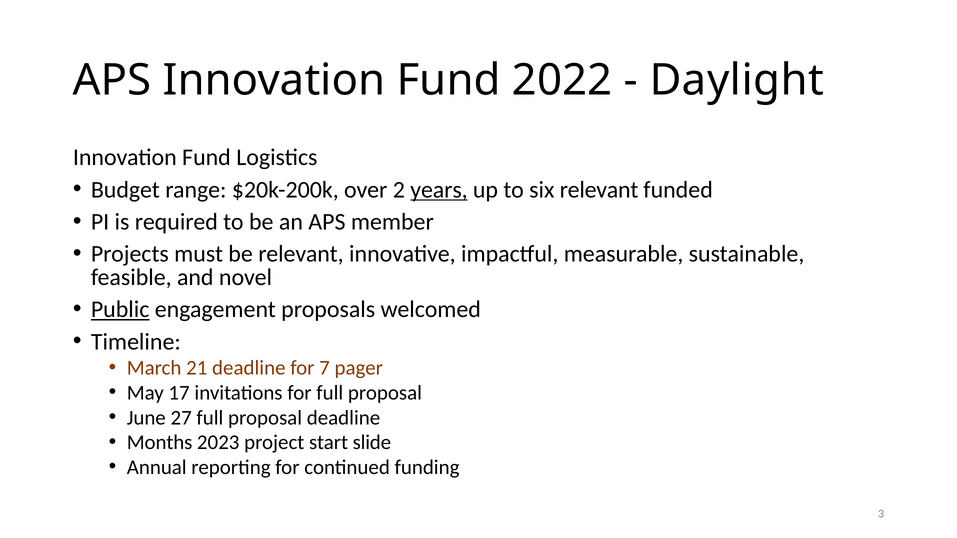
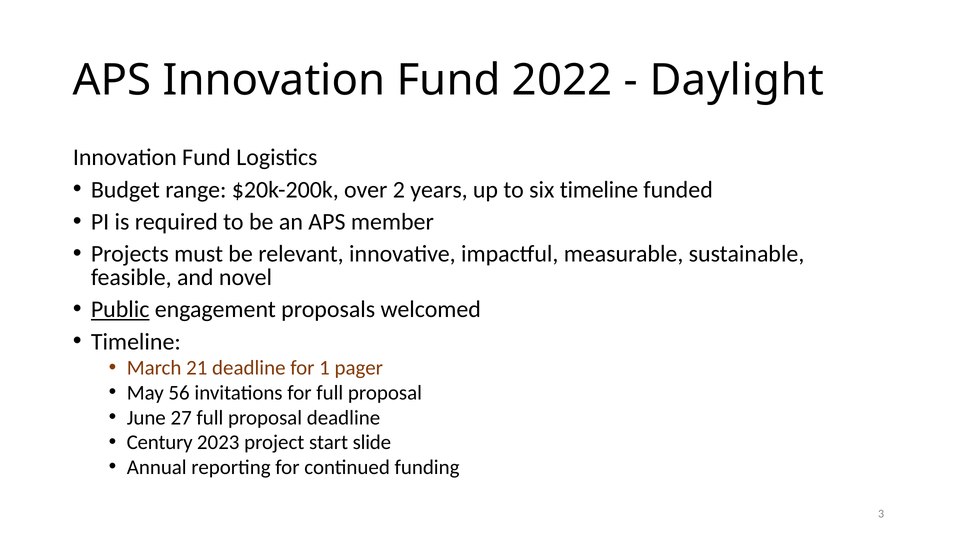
years underline: present -> none
six relevant: relevant -> timeline
7: 7 -> 1
17: 17 -> 56
Months: Months -> Century
